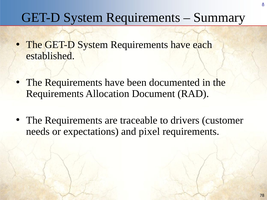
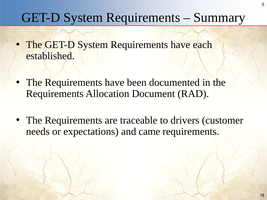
pixel: pixel -> came
